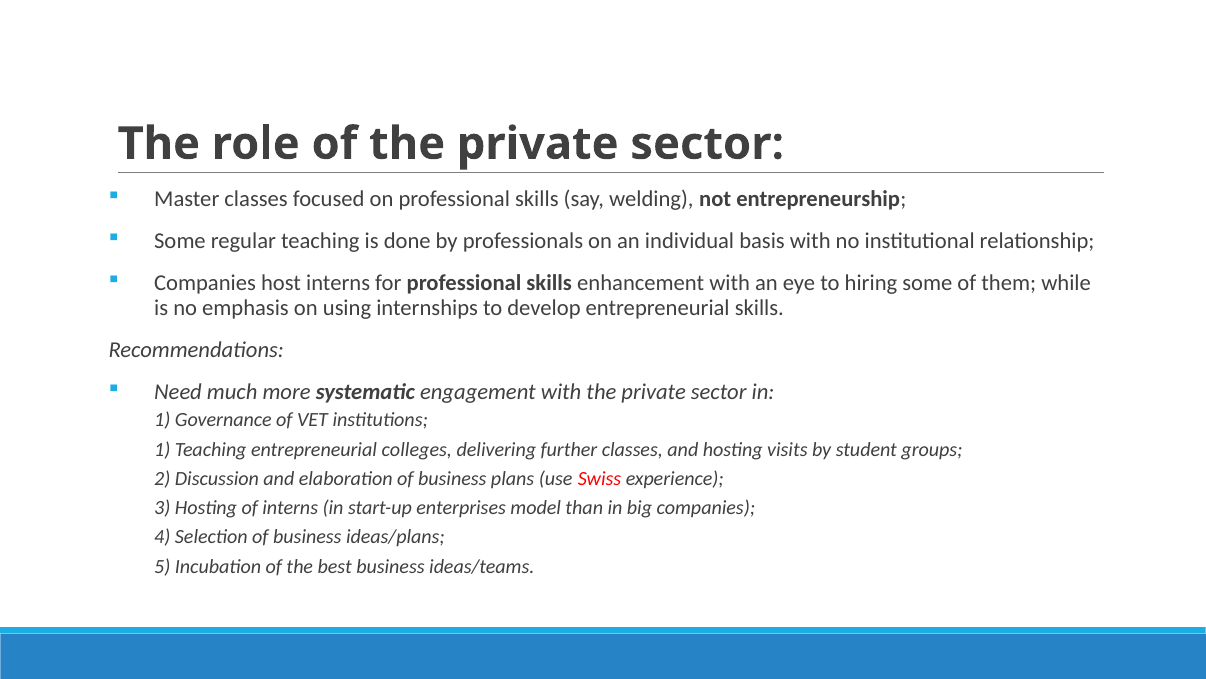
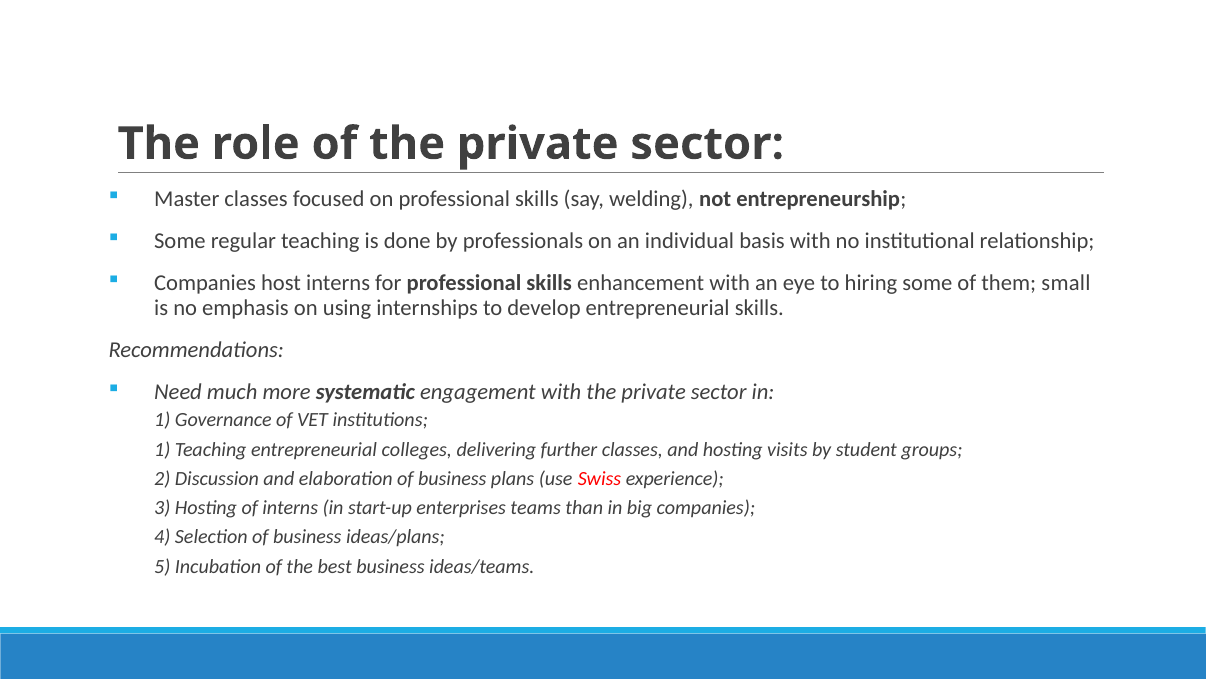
while: while -> small
model: model -> teams
